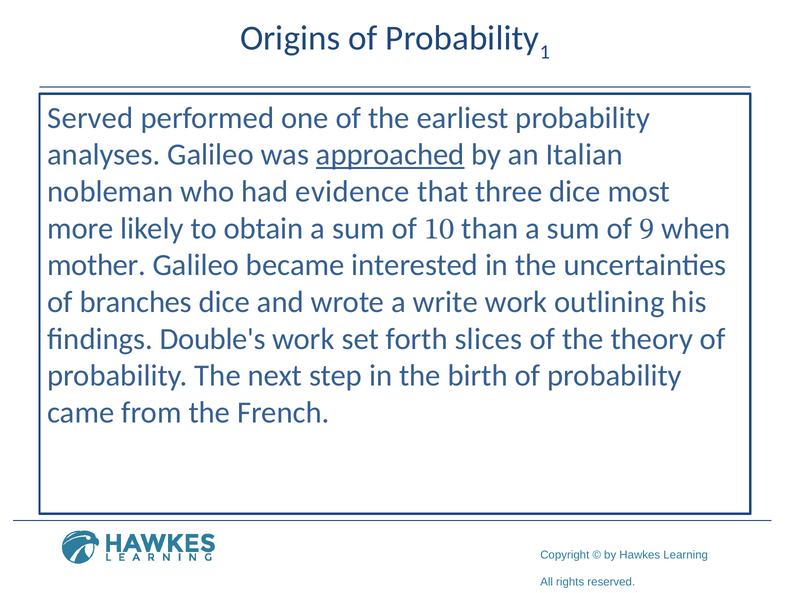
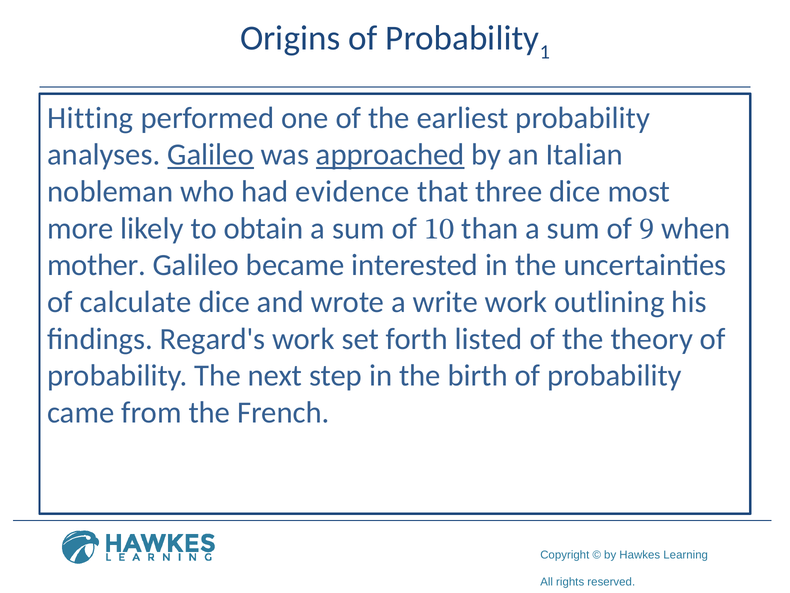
Served: Served -> Hitting
Galileo at (211, 155) underline: none -> present
branches: branches -> calculate
Double's: Double's -> Regard's
slices: slices -> listed
